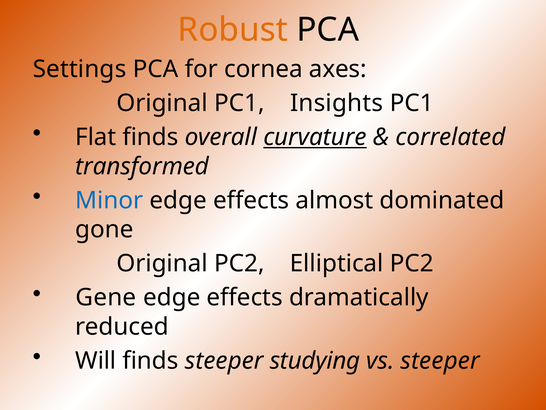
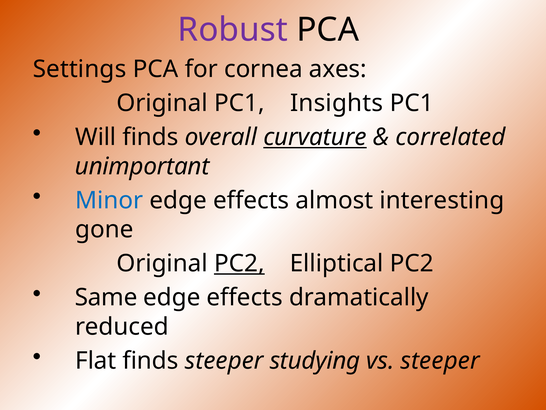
Robust colour: orange -> purple
Flat: Flat -> Will
transformed: transformed -> unimportant
dominated: dominated -> interesting
PC2 at (239, 263) underline: none -> present
Gene: Gene -> Same
Will: Will -> Flat
